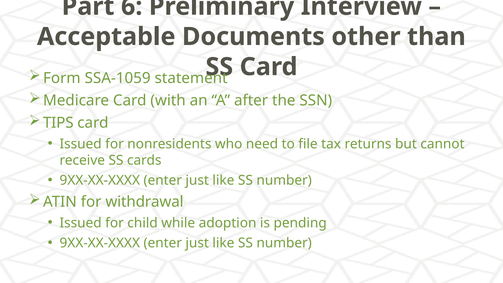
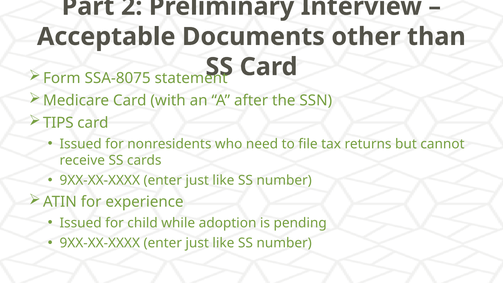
6: 6 -> 2
SSA-1059: SSA-1059 -> SSA-8075
withdrawal: withdrawal -> experience
